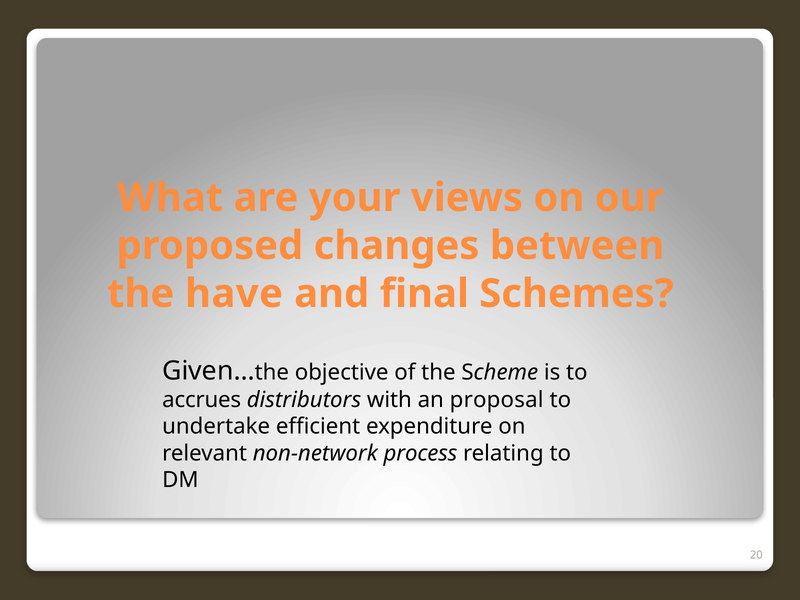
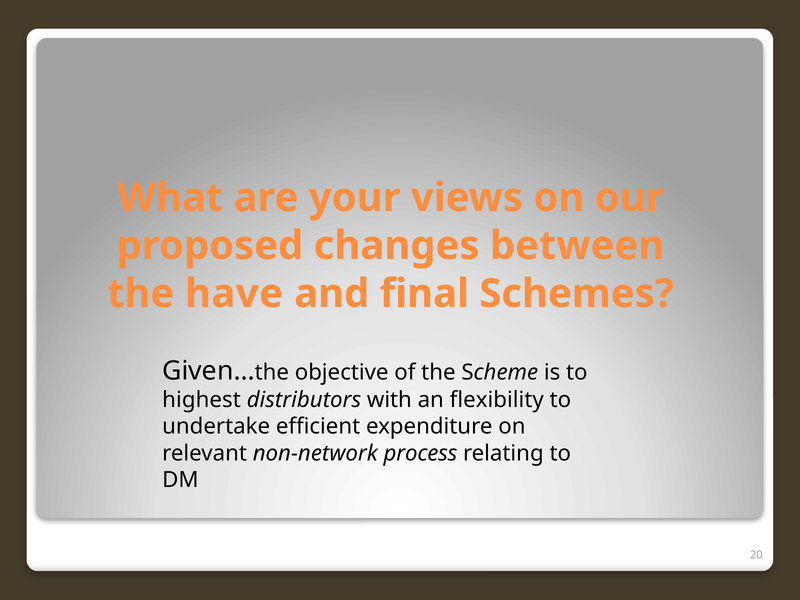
accrues: accrues -> highest
proposal: proposal -> flexibility
